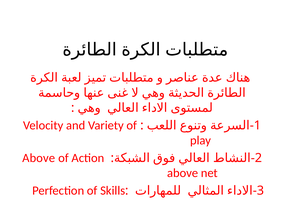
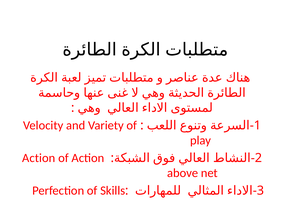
Above at (39, 158): Above -> Action
